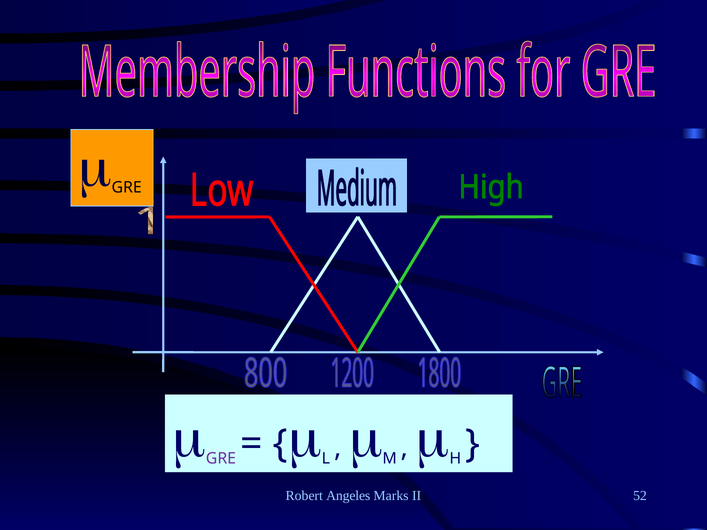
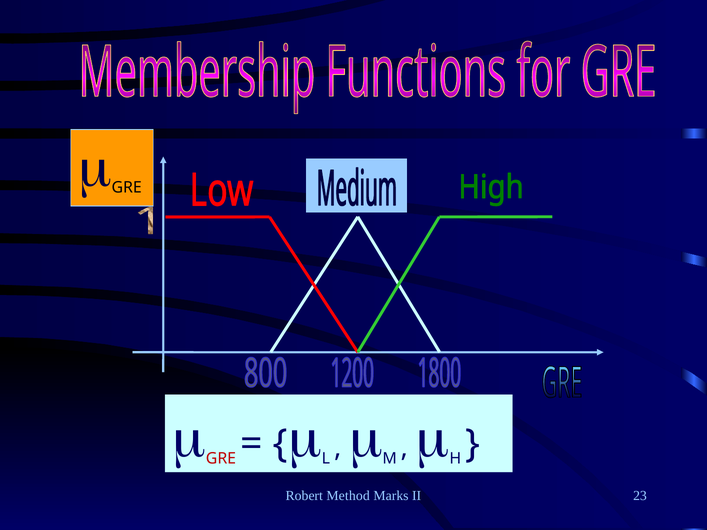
GRE at (221, 459) colour: purple -> red
Angeles: Angeles -> Method
52: 52 -> 23
